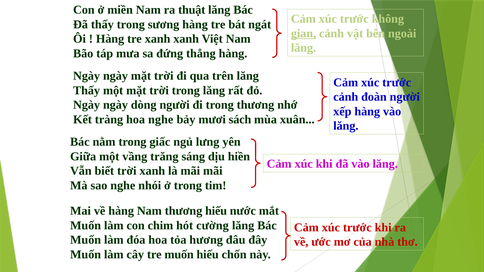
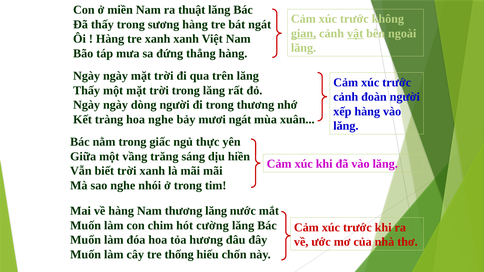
vật underline: none -> present
mươi sách: sách -> ngát
lưng: lưng -> thực
thương hiếu: hiếu -> lăng
tre muốn: muốn -> thống
